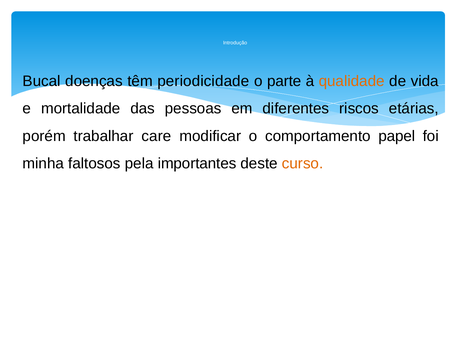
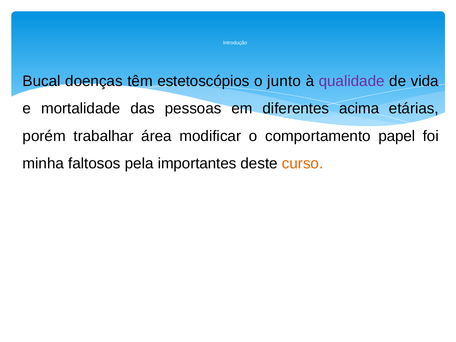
periodicidade: periodicidade -> estetoscópios
parte: parte -> junto
qualidade colour: orange -> purple
riscos: riscos -> acima
care: care -> área
